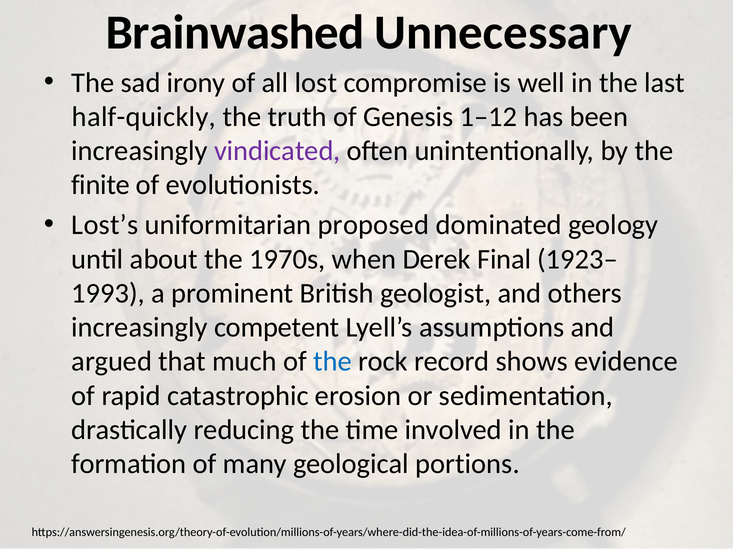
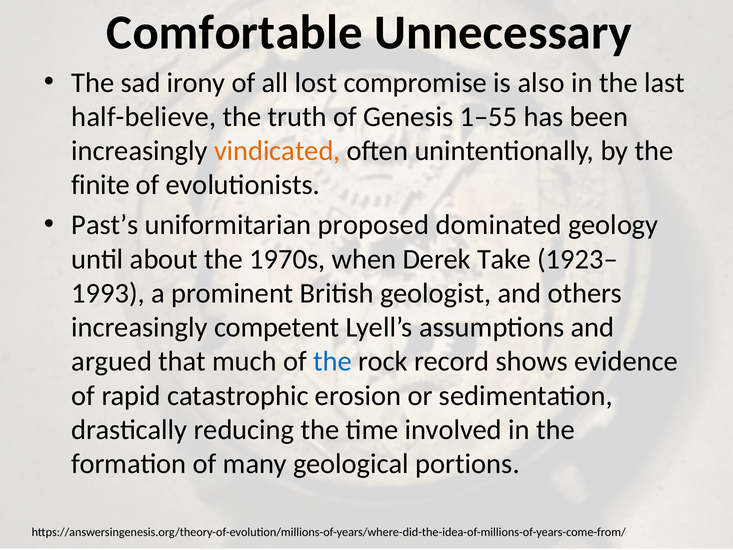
Brainwashed: Brainwashed -> Comfortable
well: well -> also
half-quickly: half-quickly -> half-believe
1–12: 1–12 -> 1–55
vindicated colour: purple -> orange
Lost’s: Lost’s -> Past’s
Final: Final -> Take
